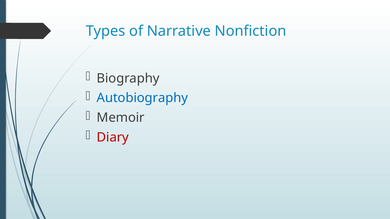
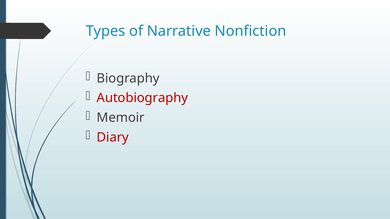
Autobiography colour: blue -> red
